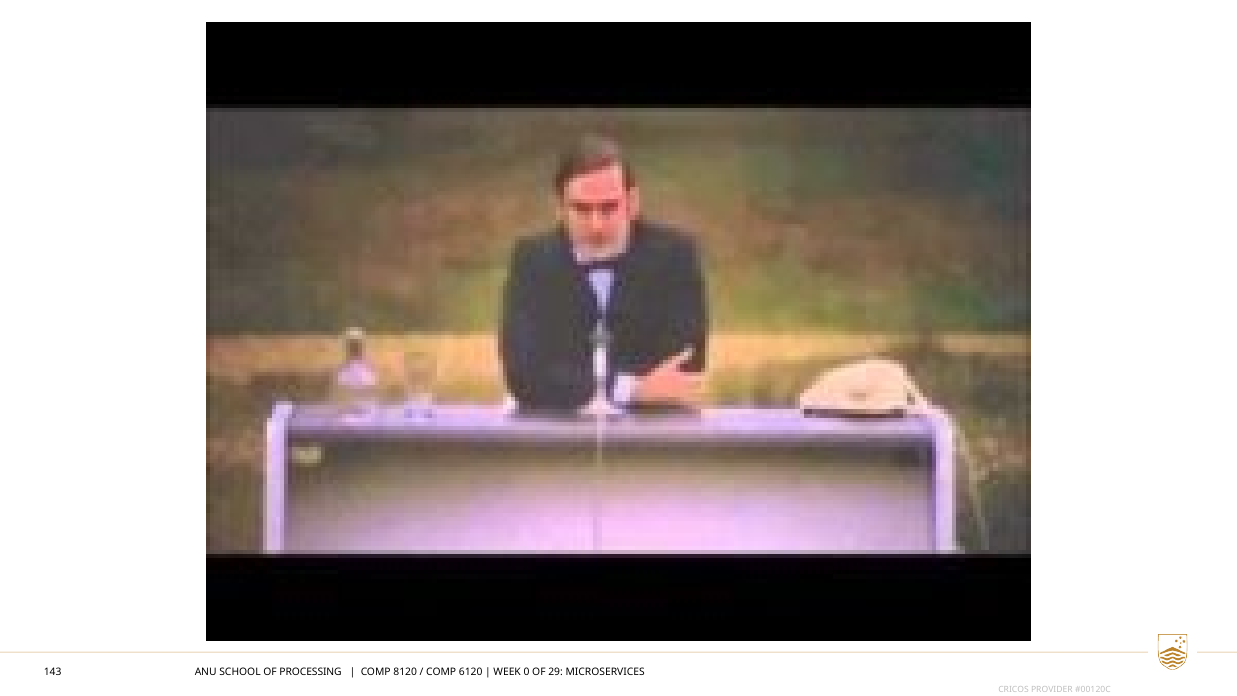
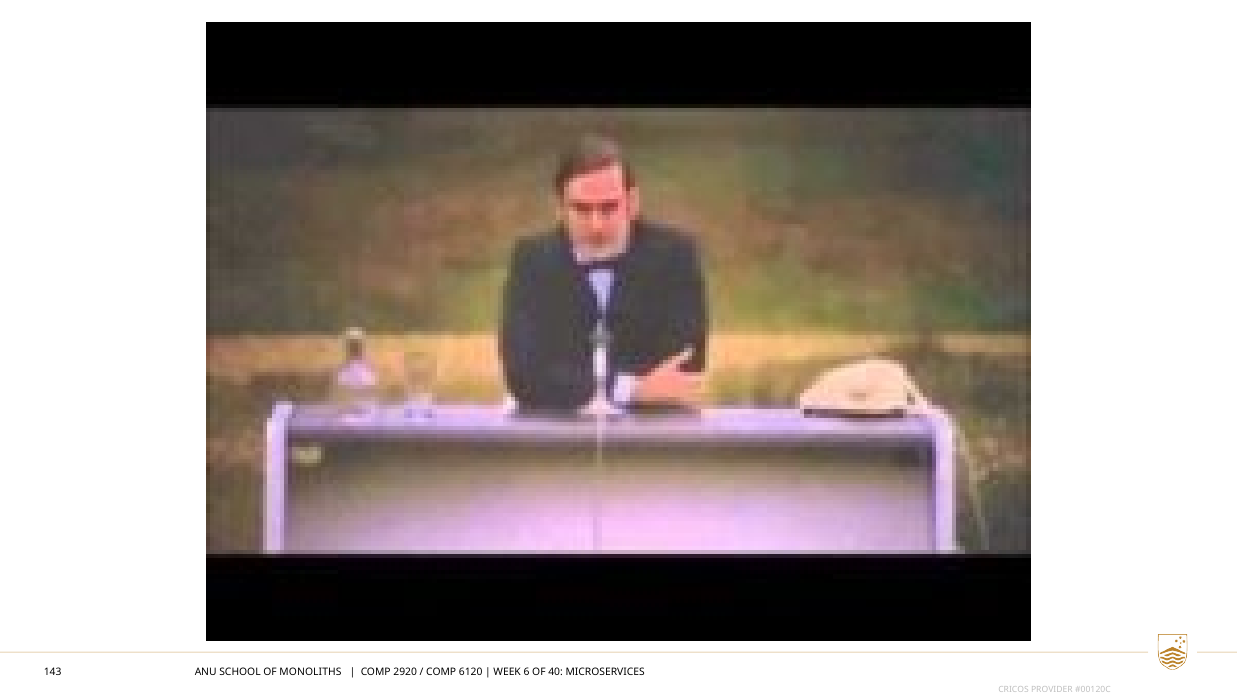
PROCESSING: PROCESSING -> MONOLITHS
8120: 8120 -> 2920
0: 0 -> 6
29: 29 -> 40
